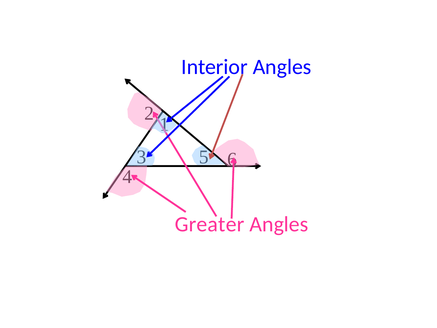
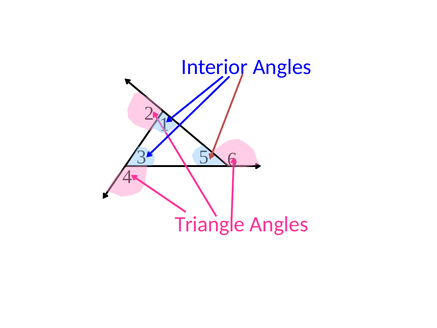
Greater: Greater -> Triangle
